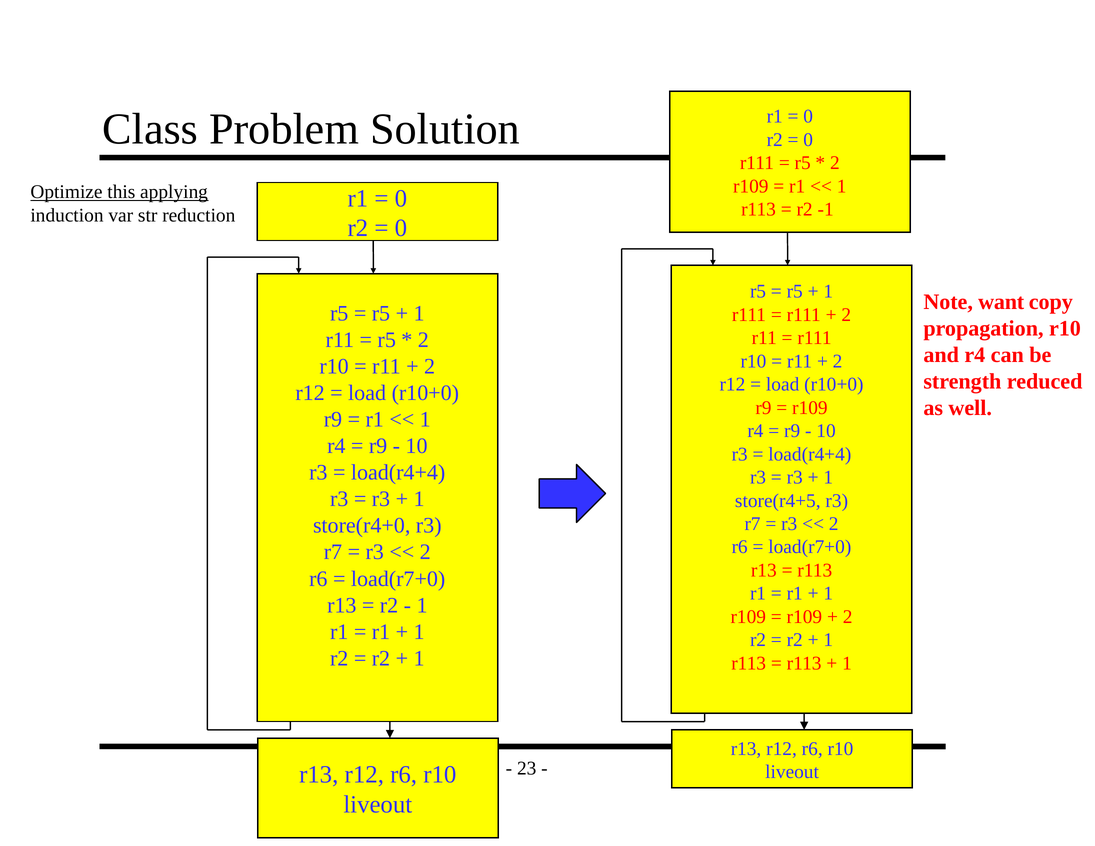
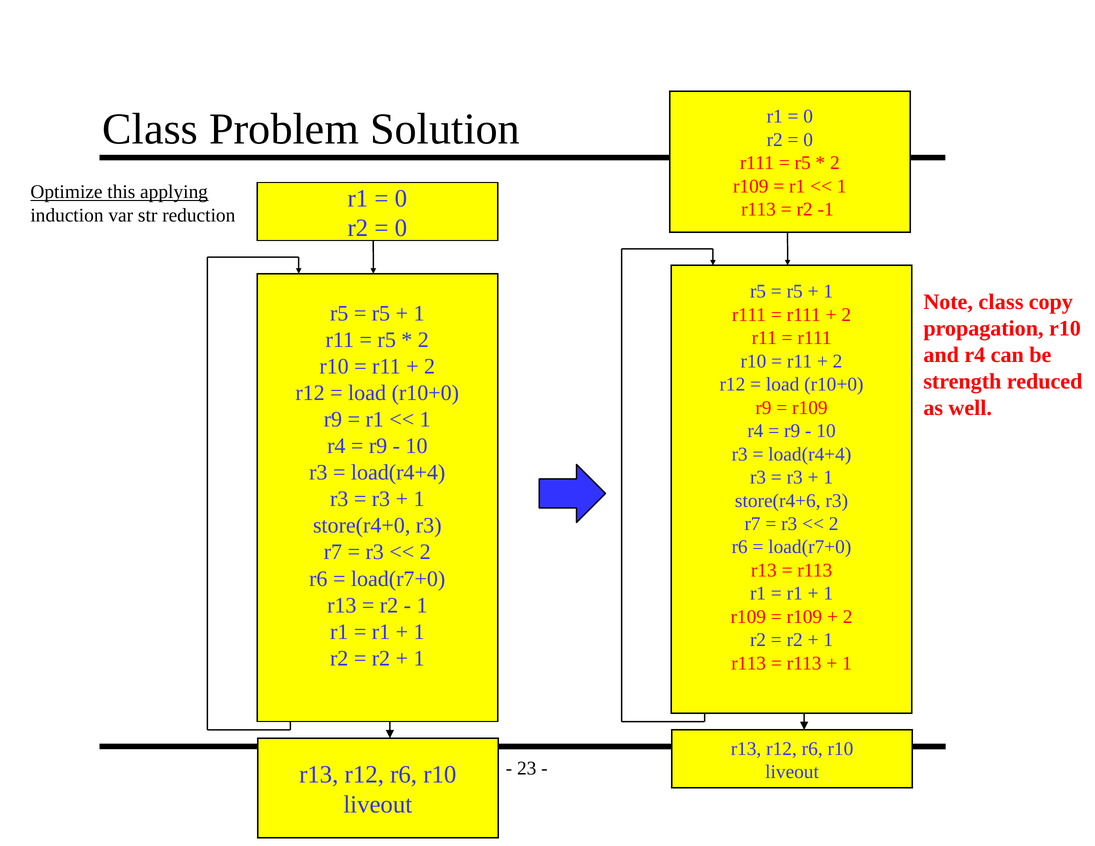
Note want: want -> class
store(r4+5: store(r4+5 -> store(r4+6
